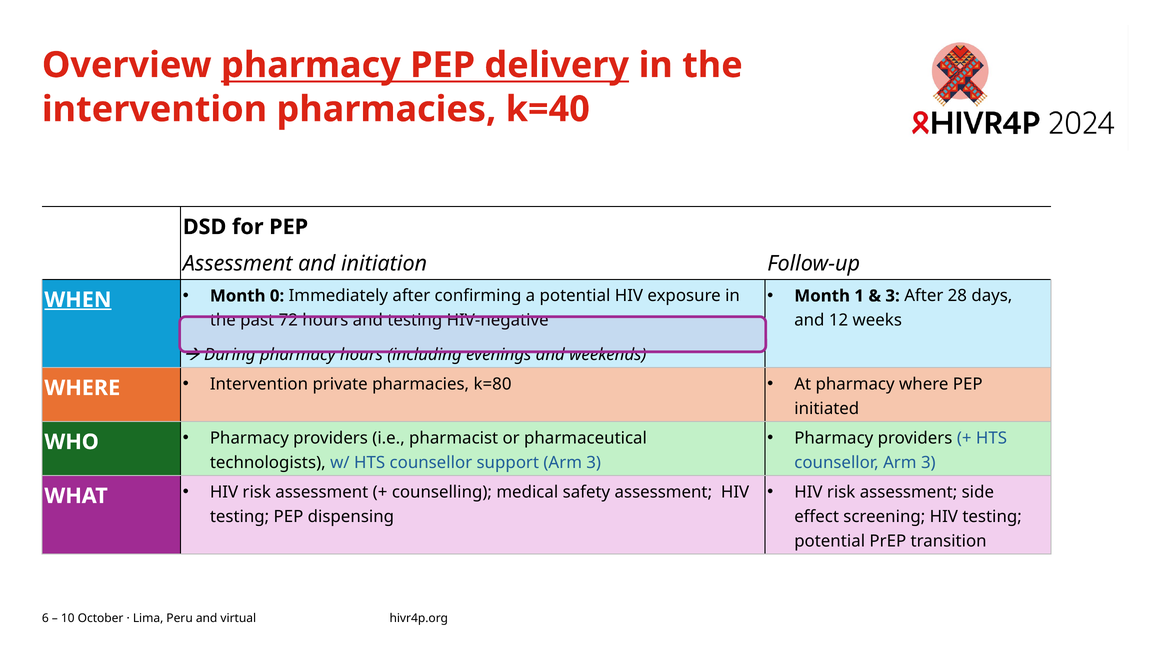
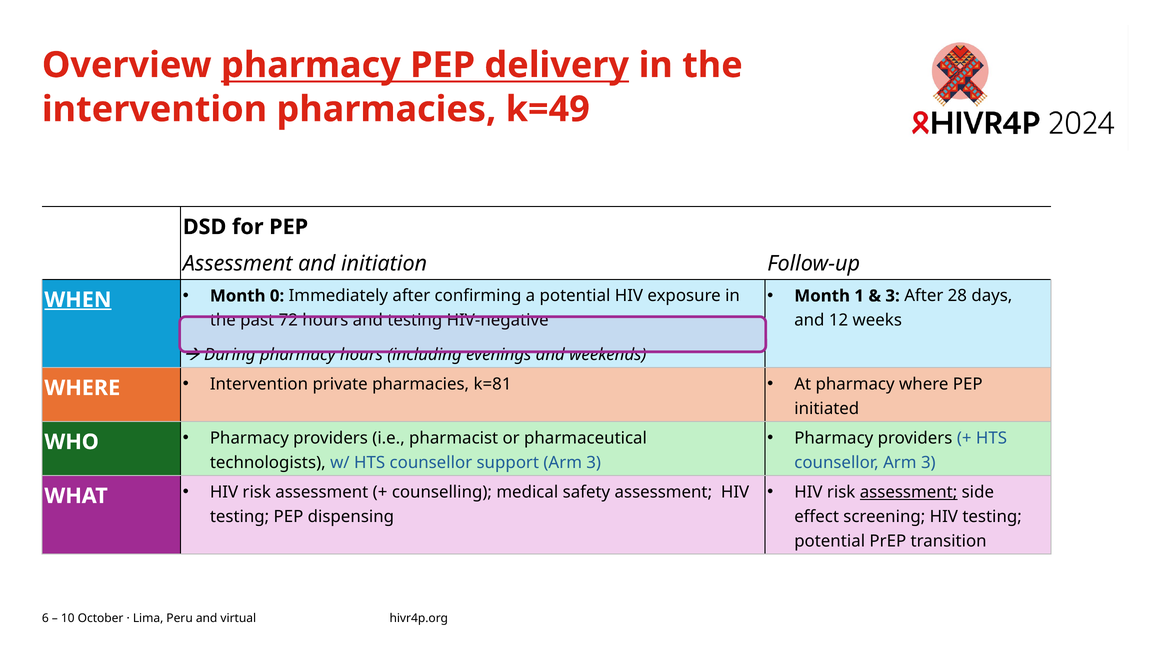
k=40: k=40 -> k=49
k=80: k=80 -> k=81
assessment at (909, 492) underline: none -> present
